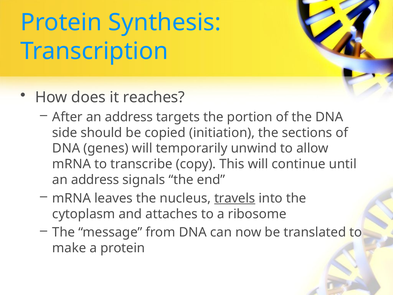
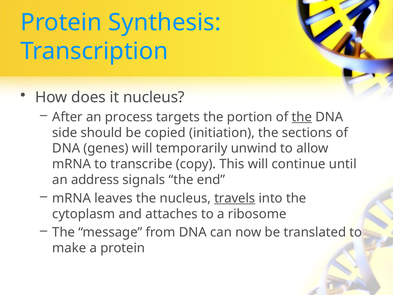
it reaches: reaches -> nucleus
After an address: address -> process
the at (302, 117) underline: none -> present
